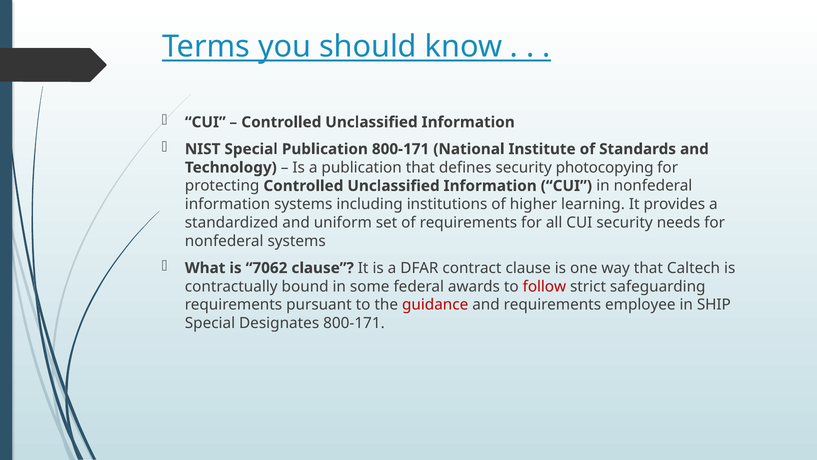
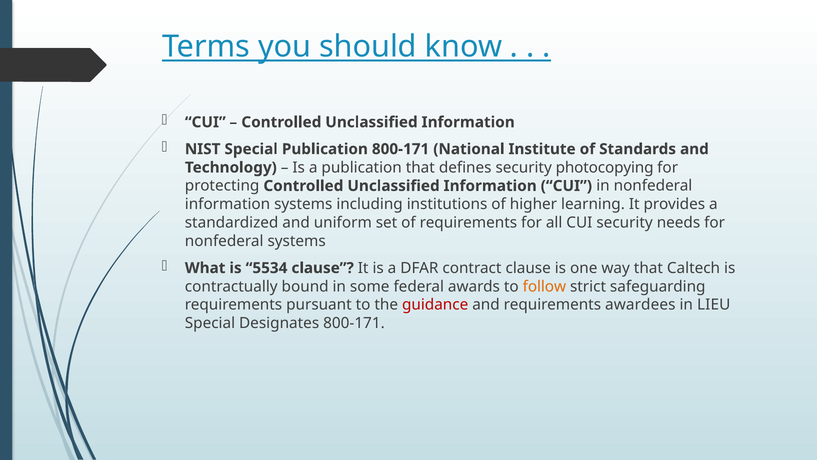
7062: 7062 -> 5534
follow colour: red -> orange
employee: employee -> awardees
SHIP: SHIP -> LIEU
